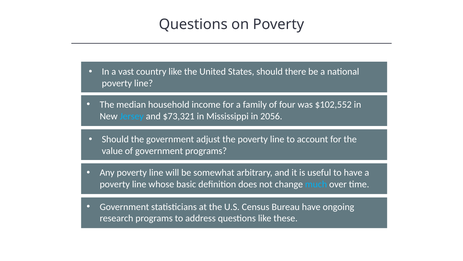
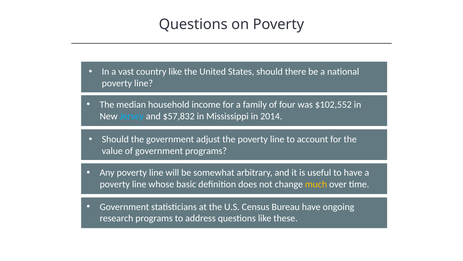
$73,321: $73,321 -> $57,832
2056: 2056 -> 2014
much colour: light blue -> yellow
